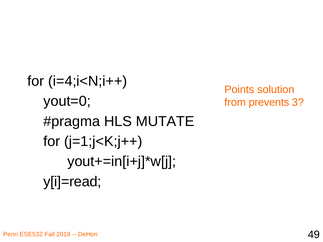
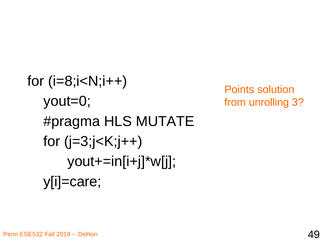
i=4;i<N;i++: i=4;i<N;i++ -> i=8;i<N;i++
prevents: prevents -> unrolling
j=1;j<K;j++: j=1;j<K;j++ -> j=3;j<K;j++
y[i]=read: y[i]=read -> y[i]=care
